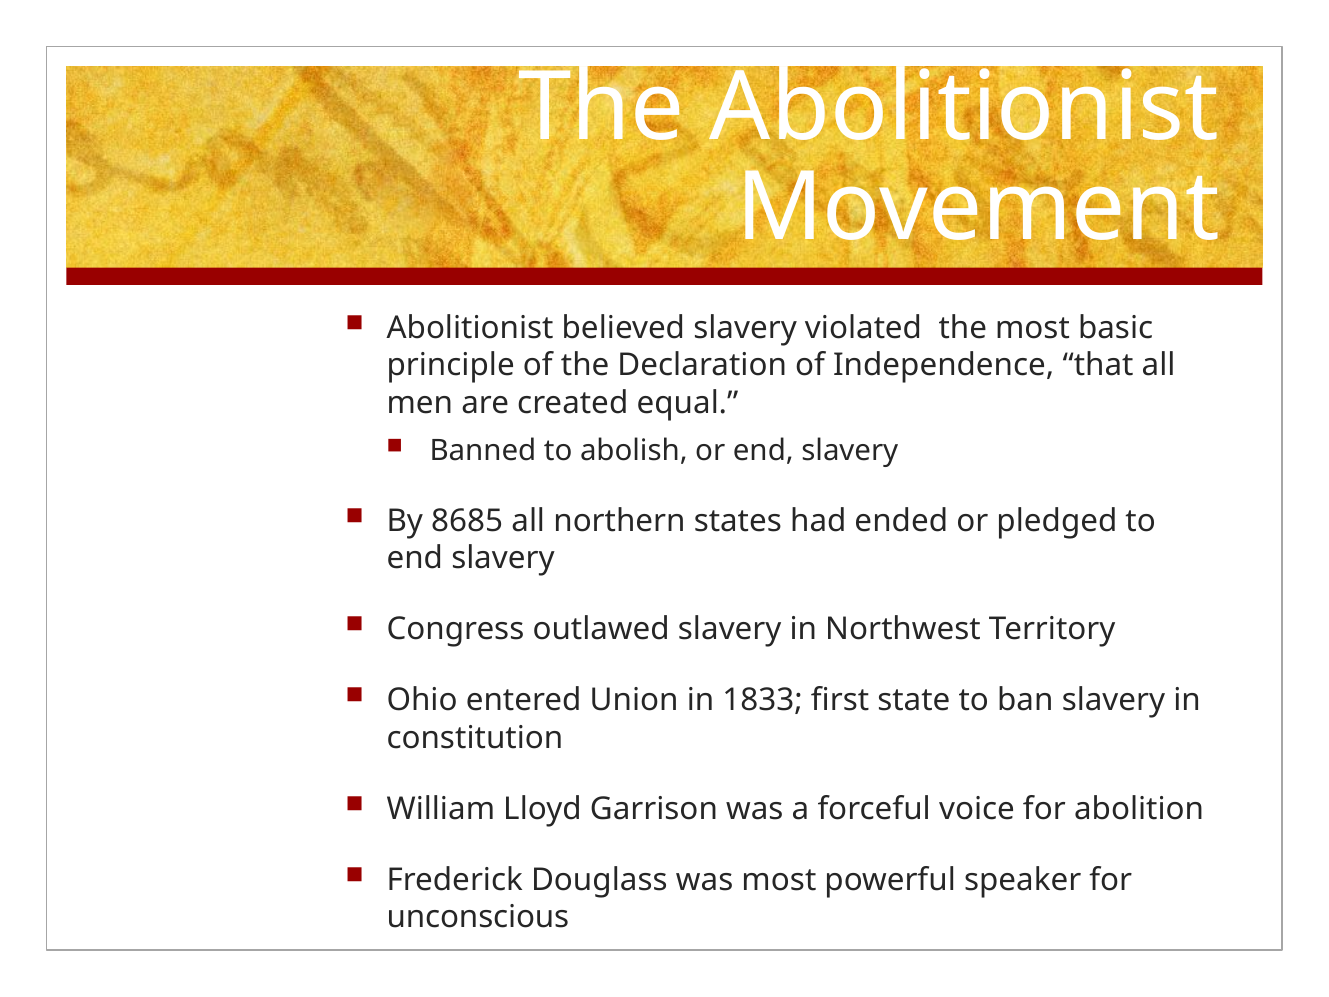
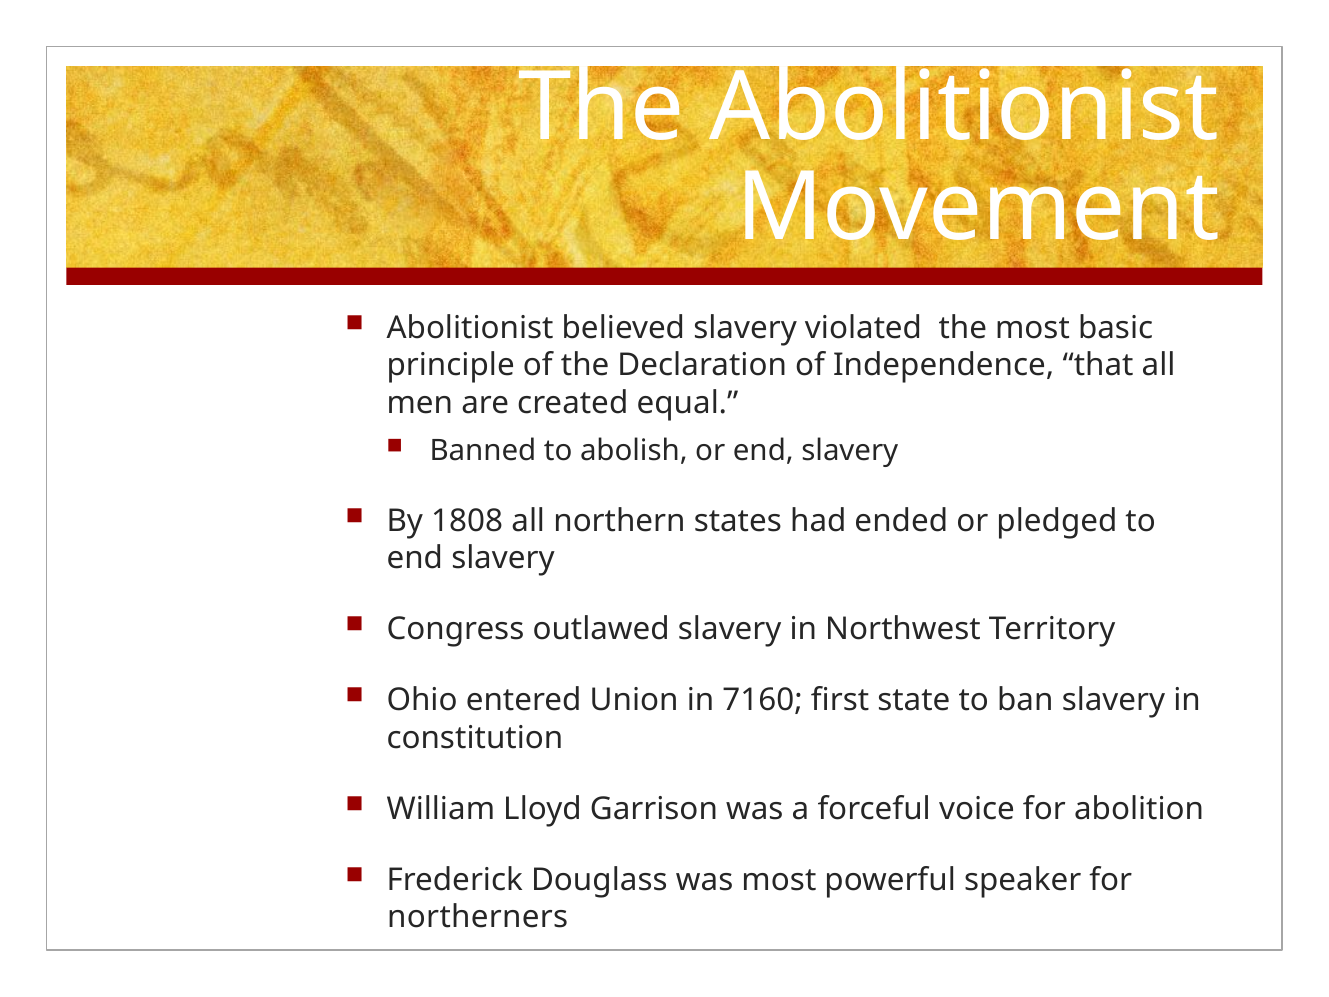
8685: 8685 -> 1808
1833: 1833 -> 7160
unconscious: unconscious -> northerners
